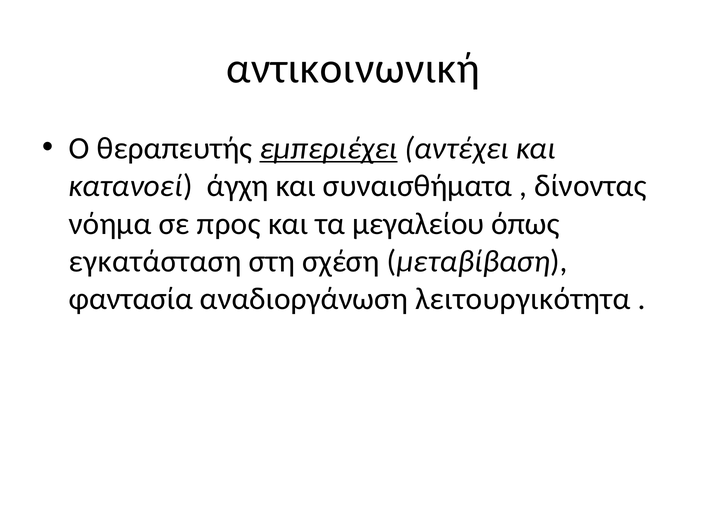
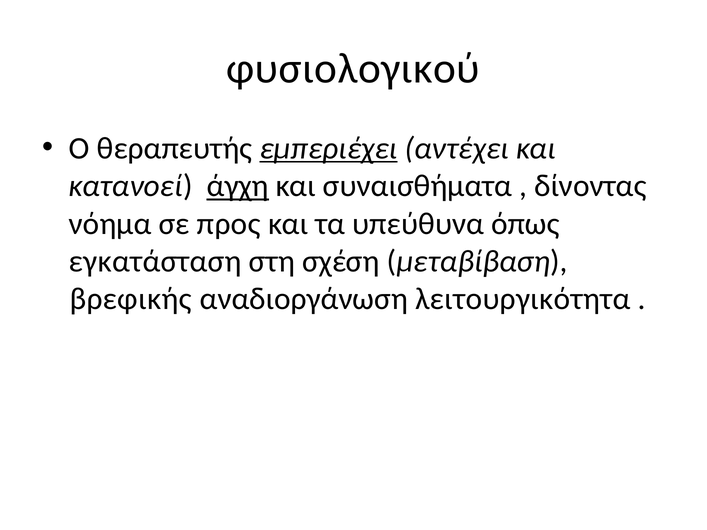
αντικοινωνική: αντικοινωνική -> φυσιολογικού
άγχη underline: none -> present
μεγαλείου: μεγαλείου -> υπεύθυνα
φαντασία: φαντασία -> βρεφικής
